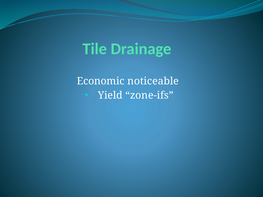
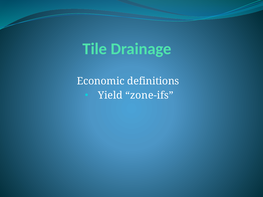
noticeable: noticeable -> definitions
